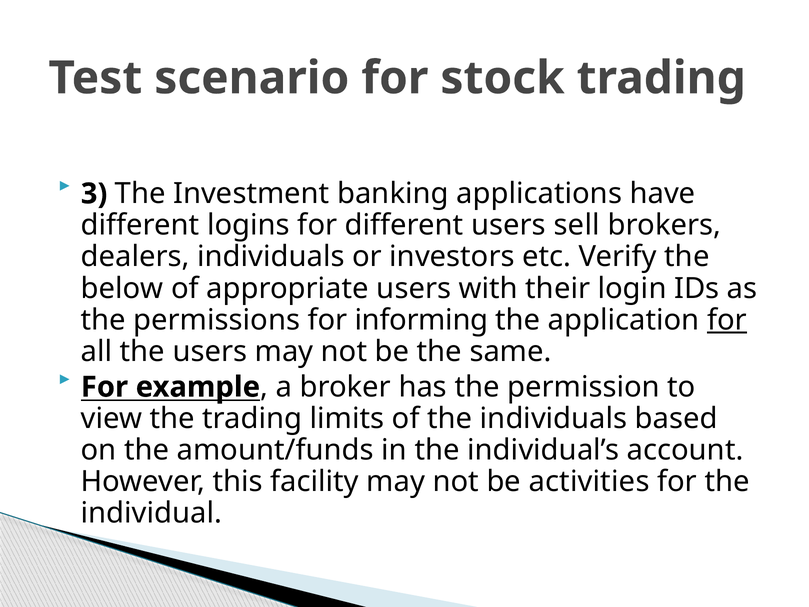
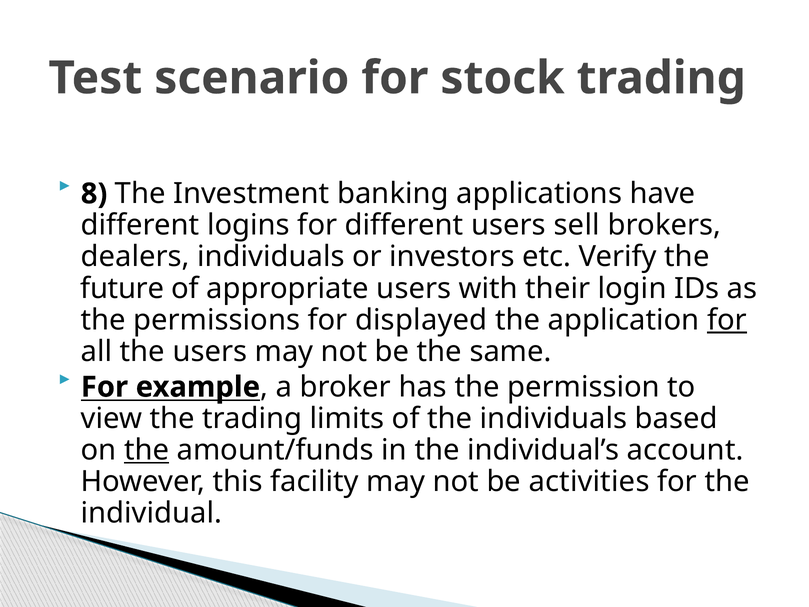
3: 3 -> 8
below: below -> future
informing: informing -> displayed
the at (147, 450) underline: none -> present
